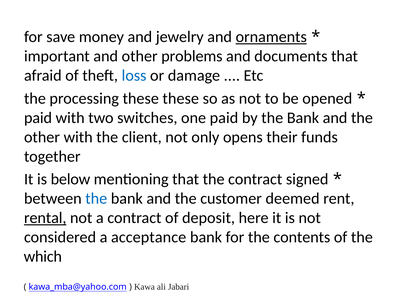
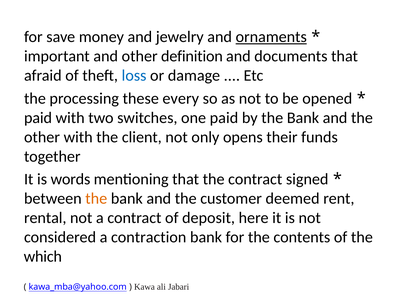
problems: problems -> definition
these these: these -> every
below: below -> words
the at (96, 199) colour: blue -> orange
rental underline: present -> none
acceptance: acceptance -> contraction
